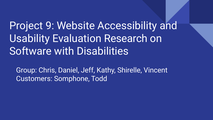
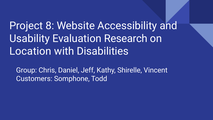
9: 9 -> 8
Software: Software -> Location
